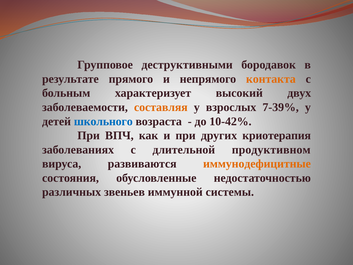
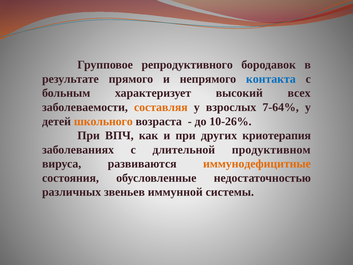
деструктивными: деструктивными -> репродуктивного
контакта colour: orange -> blue
двух: двух -> всех
7-39%: 7-39% -> 7-64%
школьного colour: blue -> orange
10-42%: 10-42% -> 10-26%
